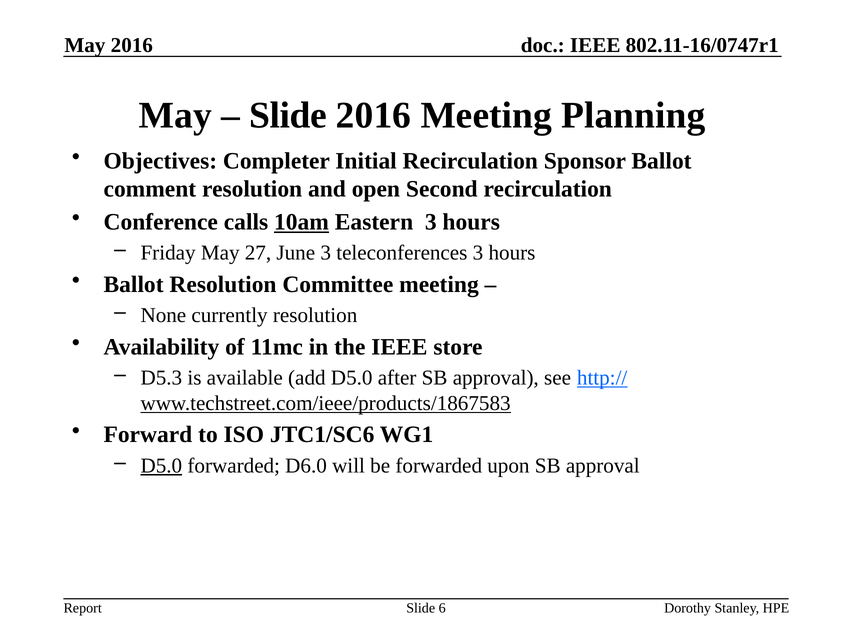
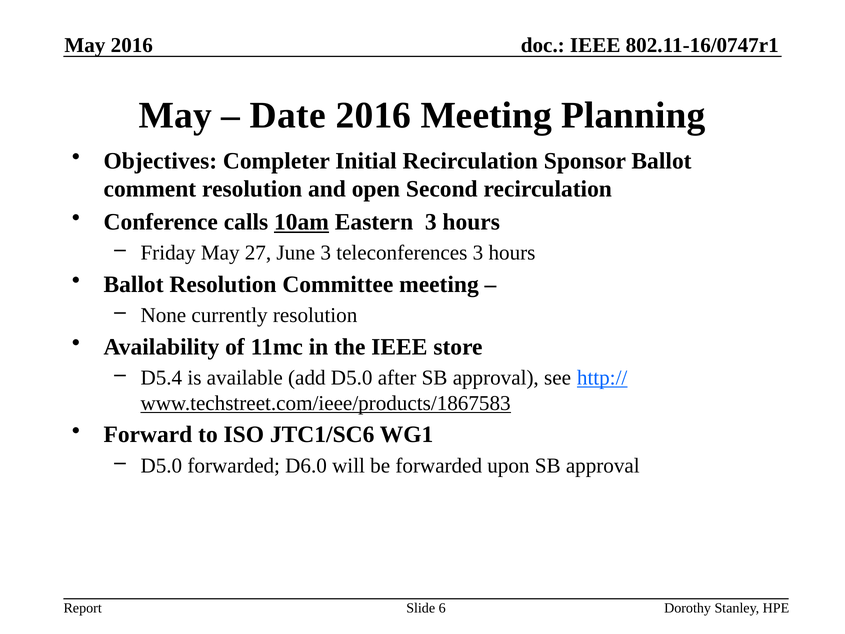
Slide at (288, 115): Slide -> Date
D5.3: D5.3 -> D5.4
D5.0 at (161, 465) underline: present -> none
